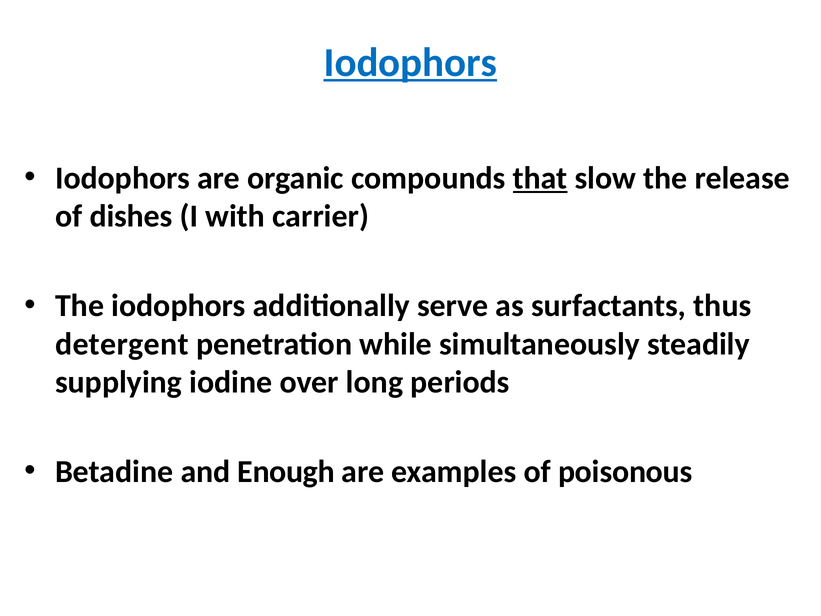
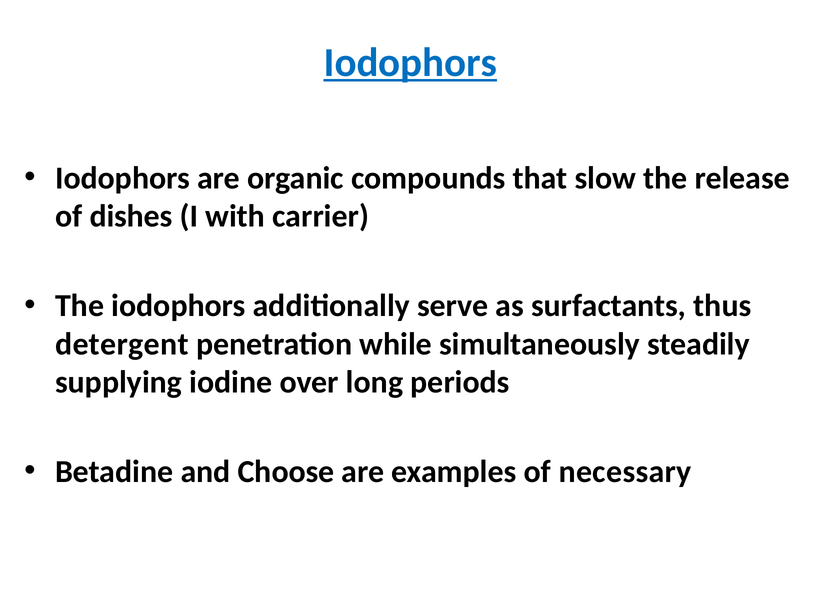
that underline: present -> none
Enough: Enough -> Choose
poisonous: poisonous -> necessary
